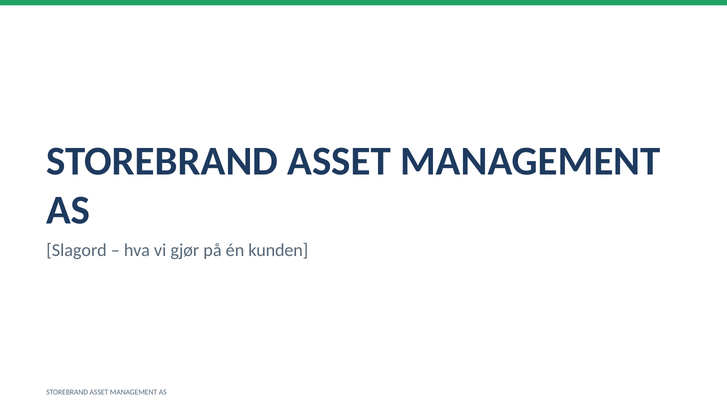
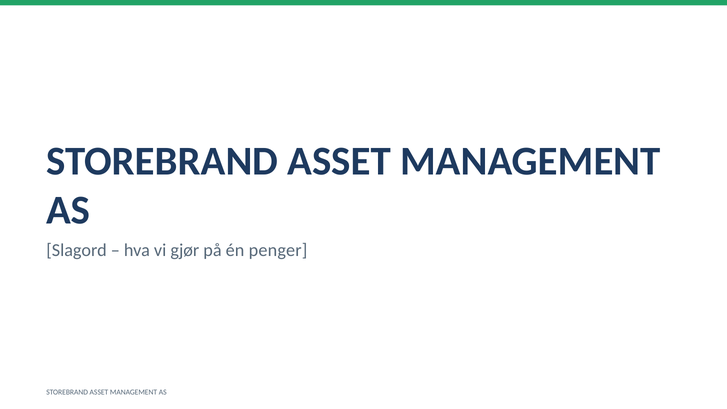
kunden: kunden -> penger
